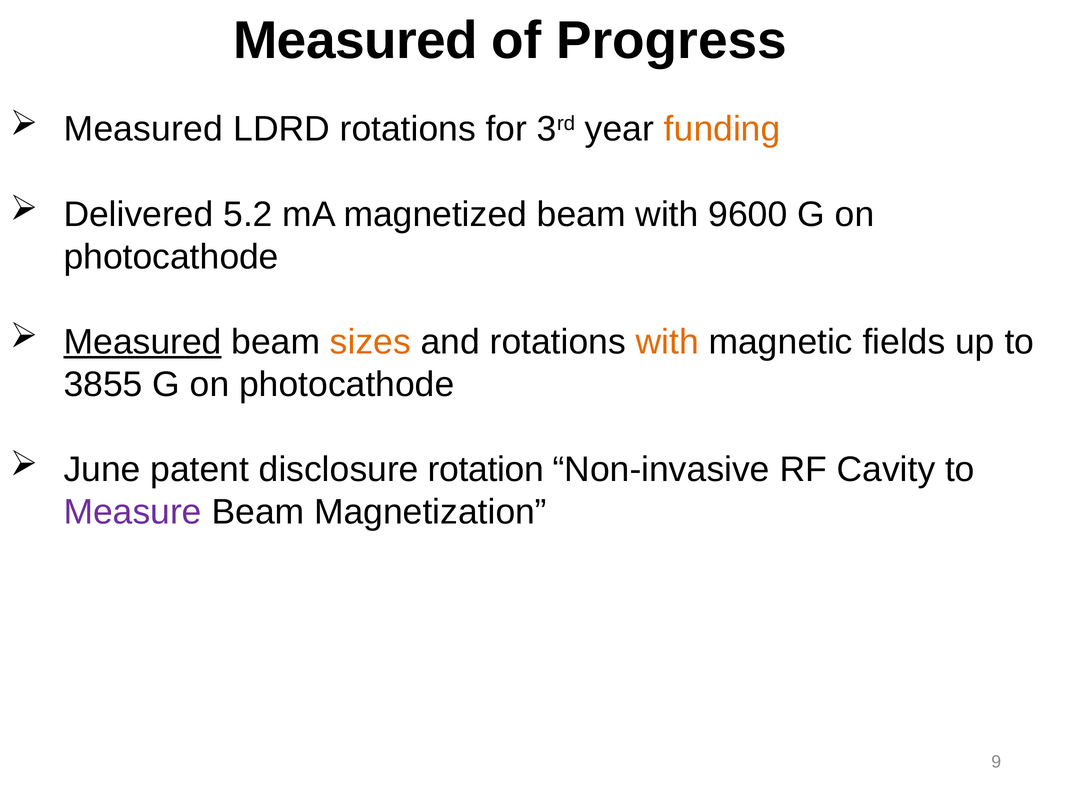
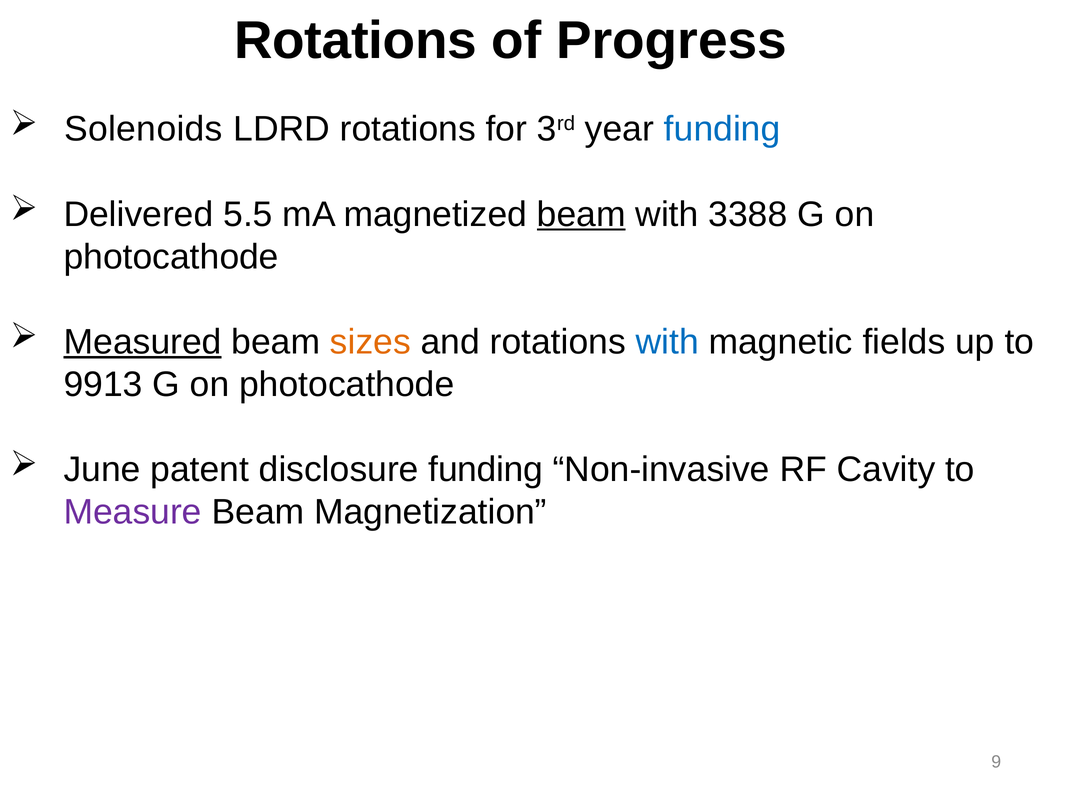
Measured at (356, 41): Measured -> Rotations
Measured at (143, 129): Measured -> Solenoids
funding at (722, 129) colour: orange -> blue
5.2: 5.2 -> 5.5
beam at (581, 215) underline: none -> present
9600: 9600 -> 3388
with at (667, 342) colour: orange -> blue
3855: 3855 -> 9913
disclosure rotation: rotation -> funding
